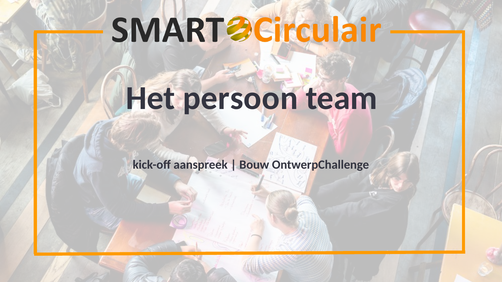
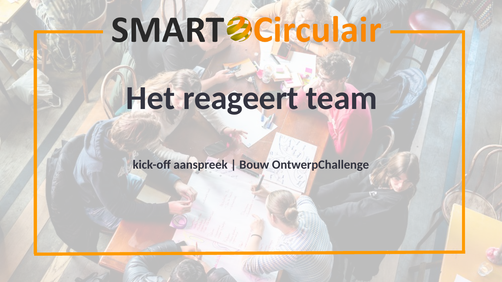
persoon: persoon -> reageert
